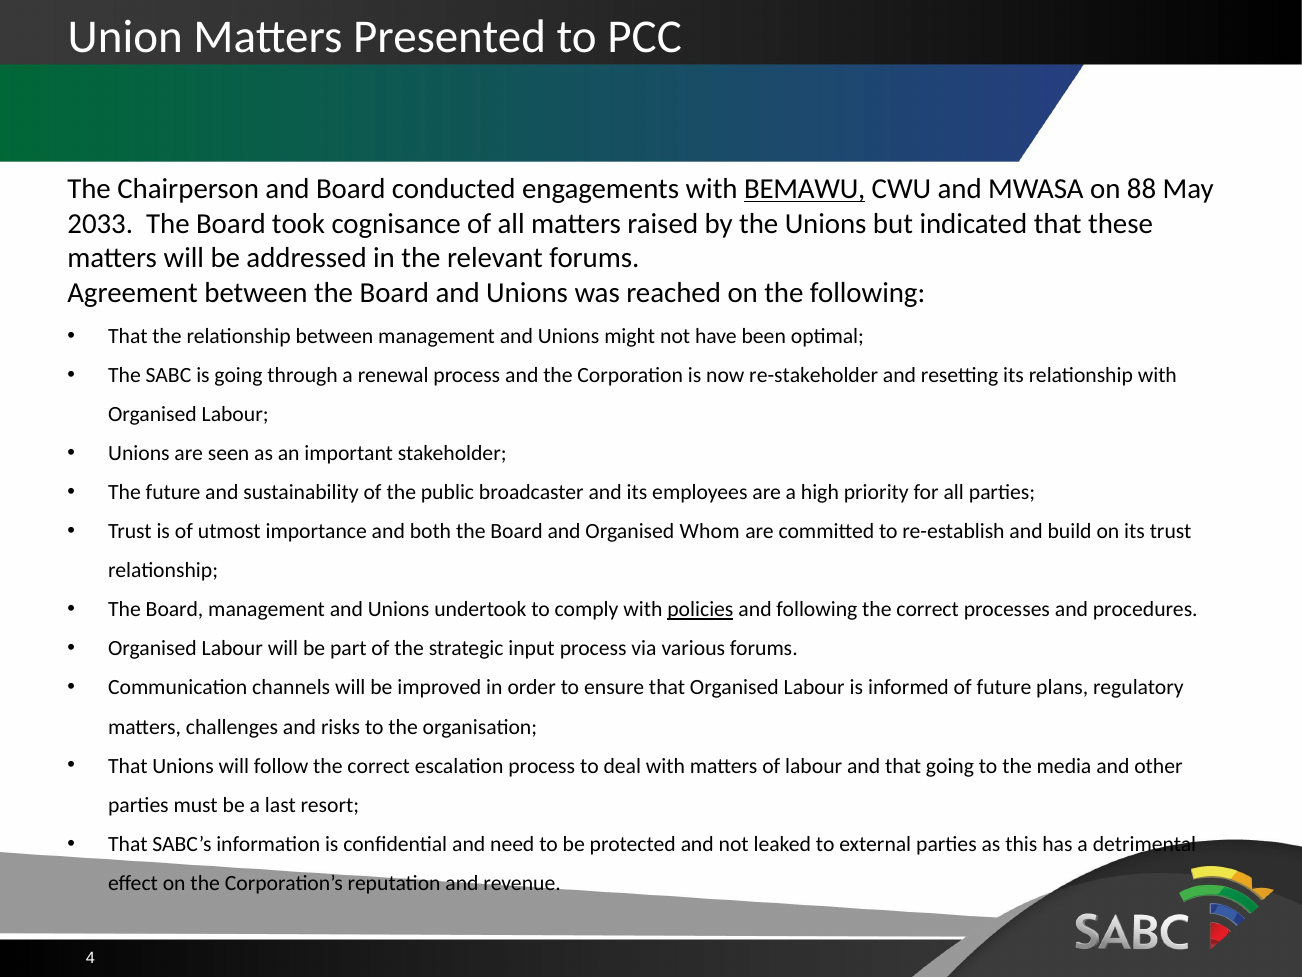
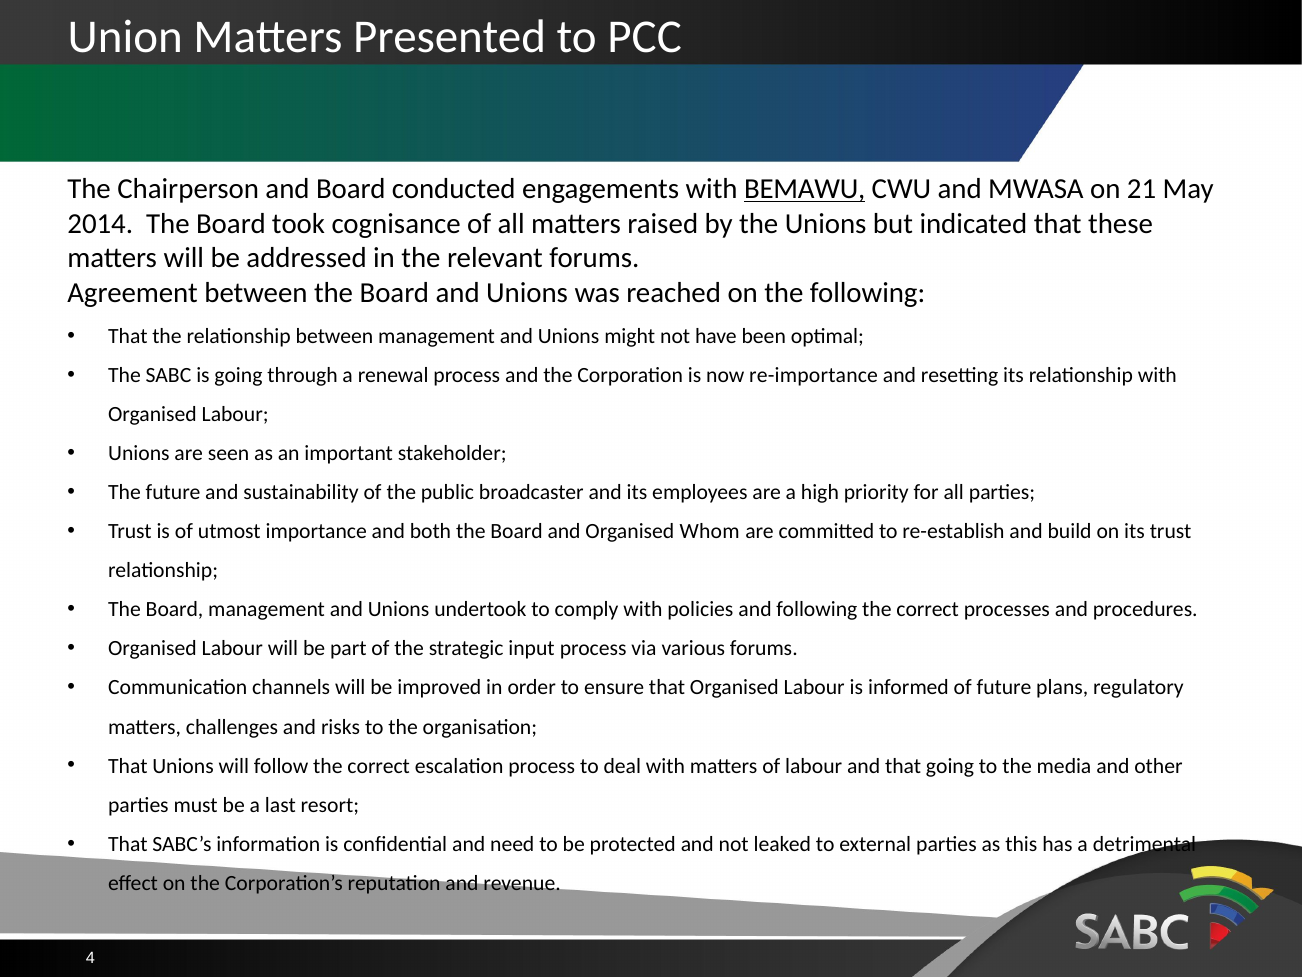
88: 88 -> 21
2033: 2033 -> 2014
re-stakeholder: re-stakeholder -> re-importance
policies underline: present -> none
